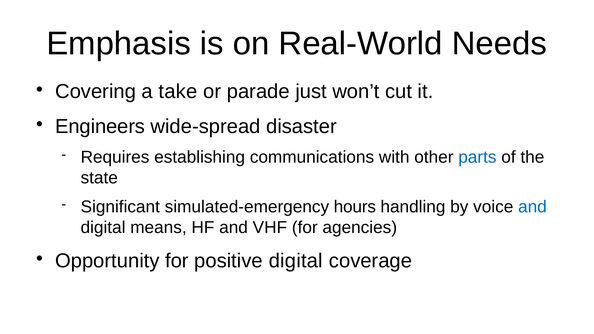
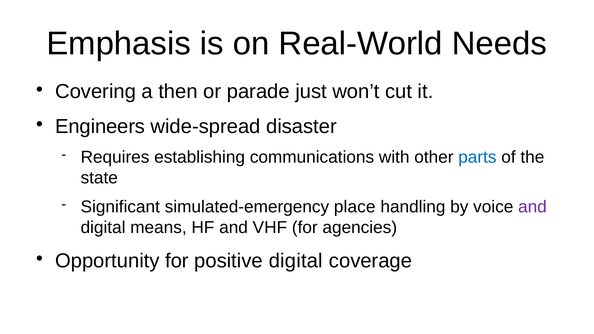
take: take -> then
hours: hours -> place
and at (532, 207) colour: blue -> purple
